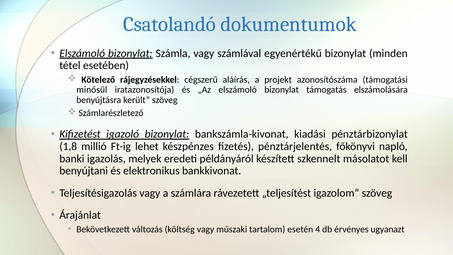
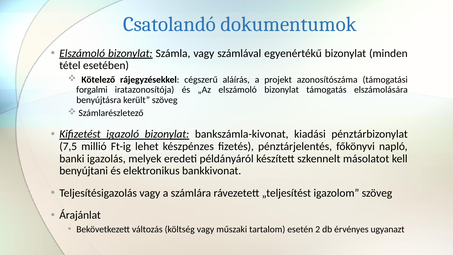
minősül: minősül -> forgalmi
1,8: 1,8 -> 7,5
4: 4 -> 2
